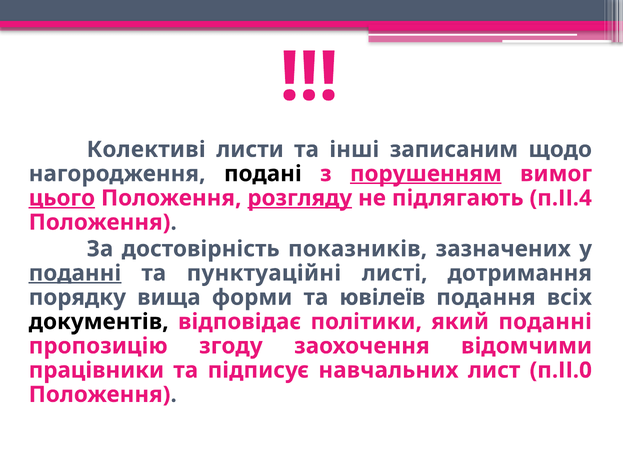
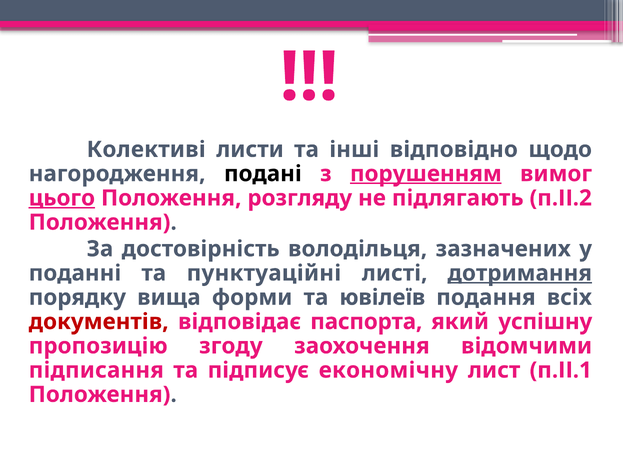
записаним: записаним -> відповідно
розгляду underline: present -> none
п.ІІ.4: п.ІІ.4 -> п.ІІ.2
показників: показників -> володільця
поданні at (75, 273) underline: present -> none
дотримання underline: none -> present
документів colour: black -> red
політики: політики -> паспорта
який поданні: поданні -> успішну
працівники: працівники -> підписання
навчальних: навчальних -> економічну
п.ІІ.0: п.ІІ.0 -> п.ІІ.1
